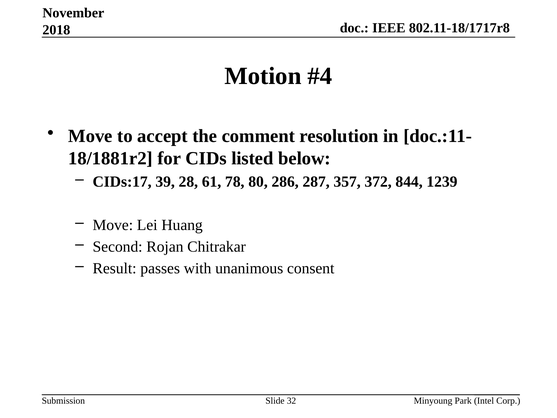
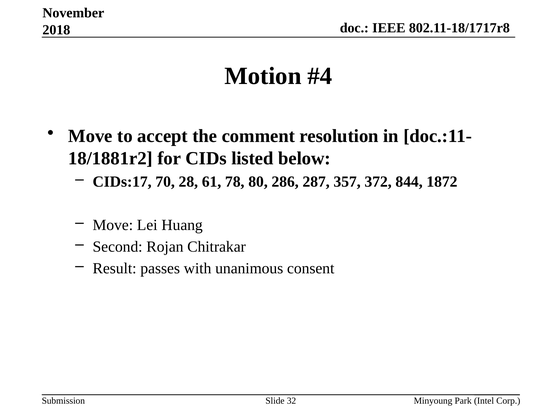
39: 39 -> 70
1239: 1239 -> 1872
